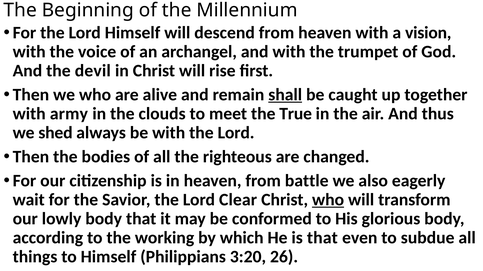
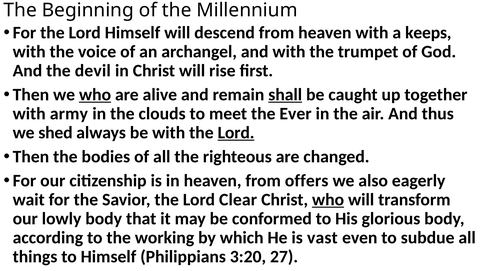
vision: vision -> keeps
who at (95, 95) underline: none -> present
True: True -> Ever
Lord at (236, 133) underline: none -> present
battle: battle -> offers
is that: that -> vast
26: 26 -> 27
